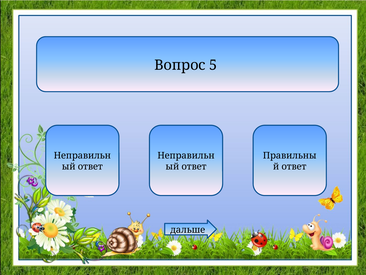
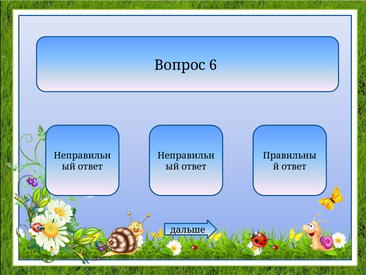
5: 5 -> 6
